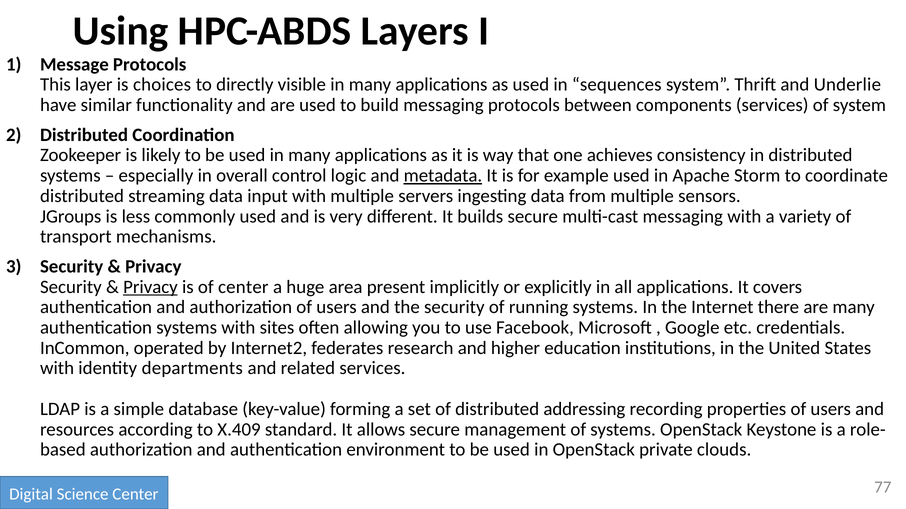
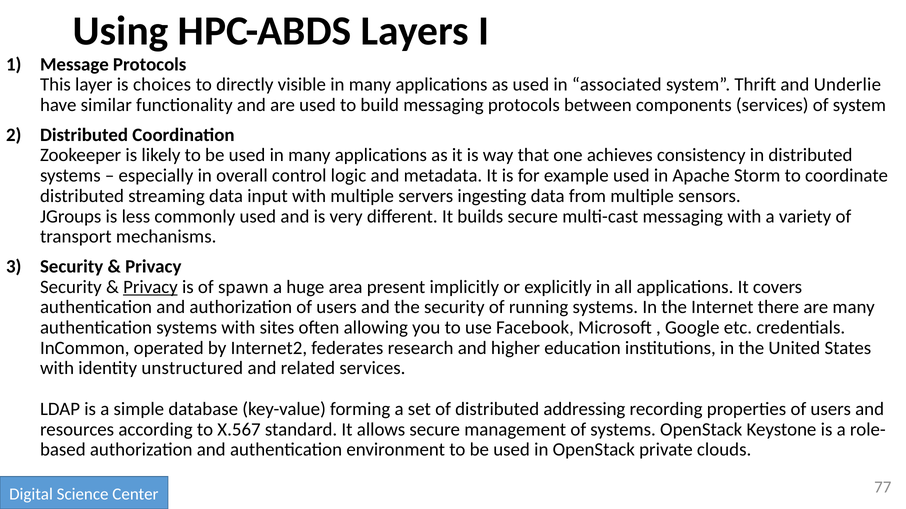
sequences: sequences -> associated
metadata underline: present -> none
of center: center -> spawn
departments: departments -> unstructured
X.409: X.409 -> X.567
